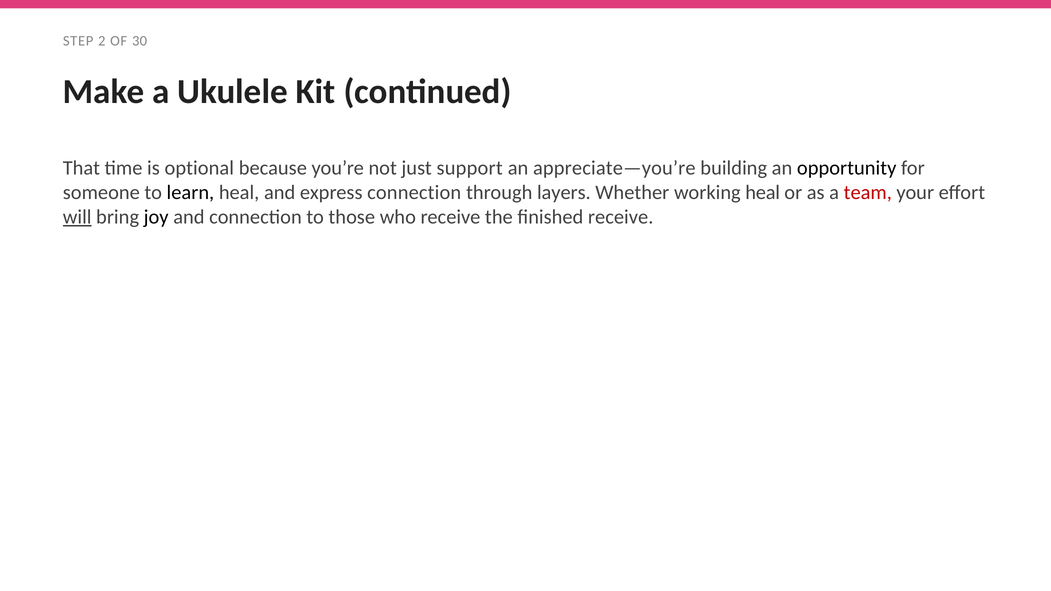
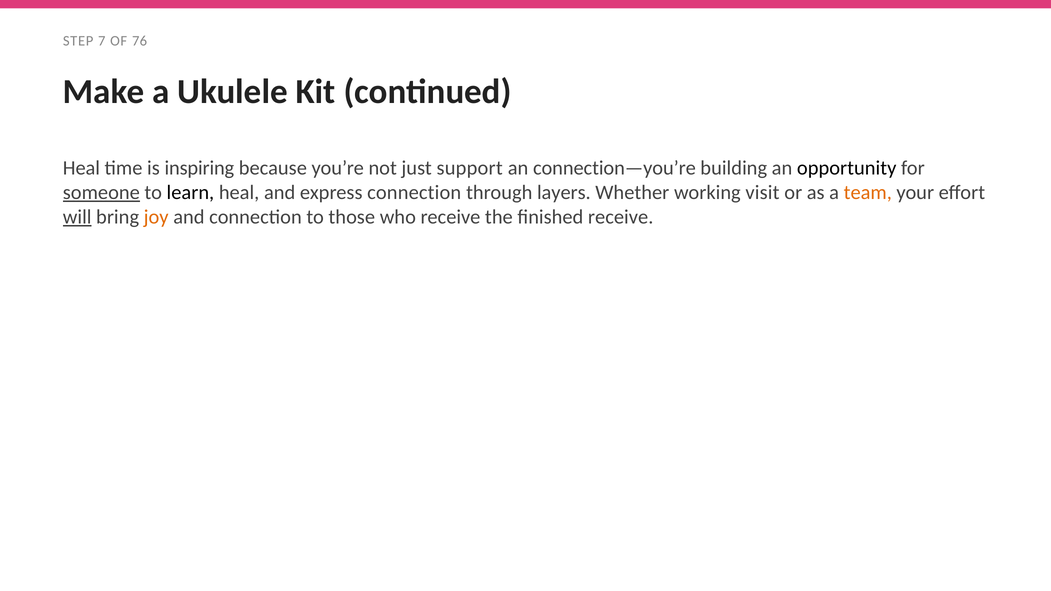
2: 2 -> 7
30: 30 -> 76
That at (81, 168): That -> Heal
optional: optional -> inspiring
appreciate—you’re: appreciate—you’re -> connection—you’re
someone underline: none -> present
working heal: heal -> visit
team colour: red -> orange
joy colour: black -> orange
